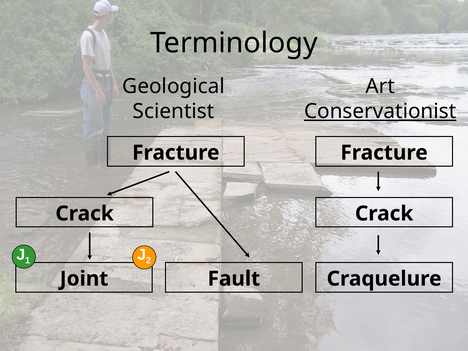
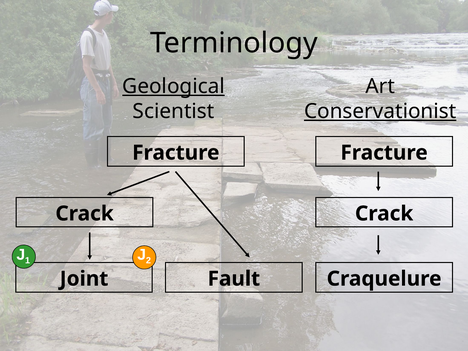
Geological underline: none -> present
